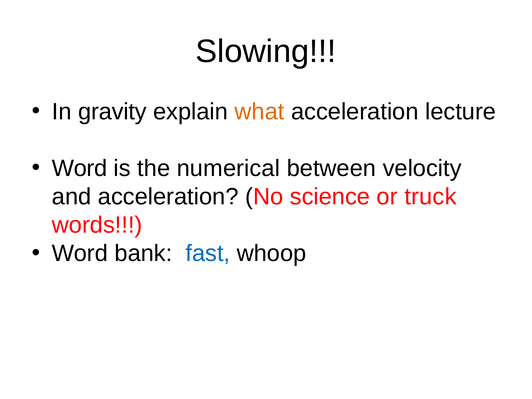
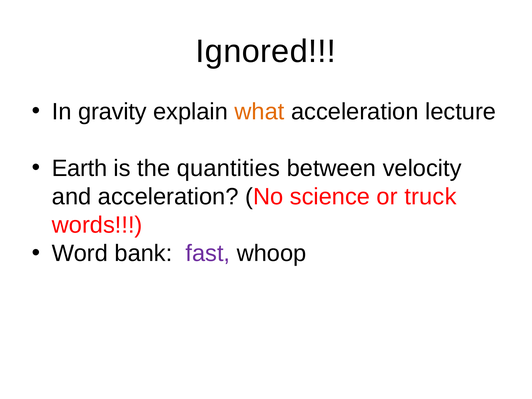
Slowing: Slowing -> Ignored
Word at (80, 168): Word -> Earth
numerical: numerical -> quantities
fast colour: blue -> purple
